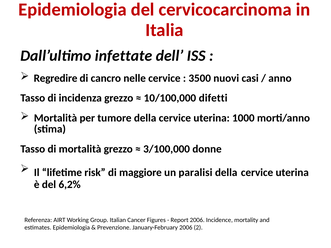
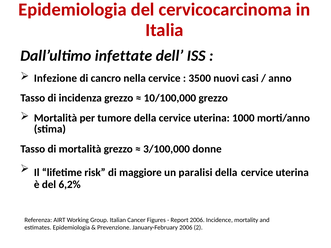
Regredire: Regredire -> Infezione
nelle: nelle -> nella
10/100,000 difetti: difetti -> grezzo
